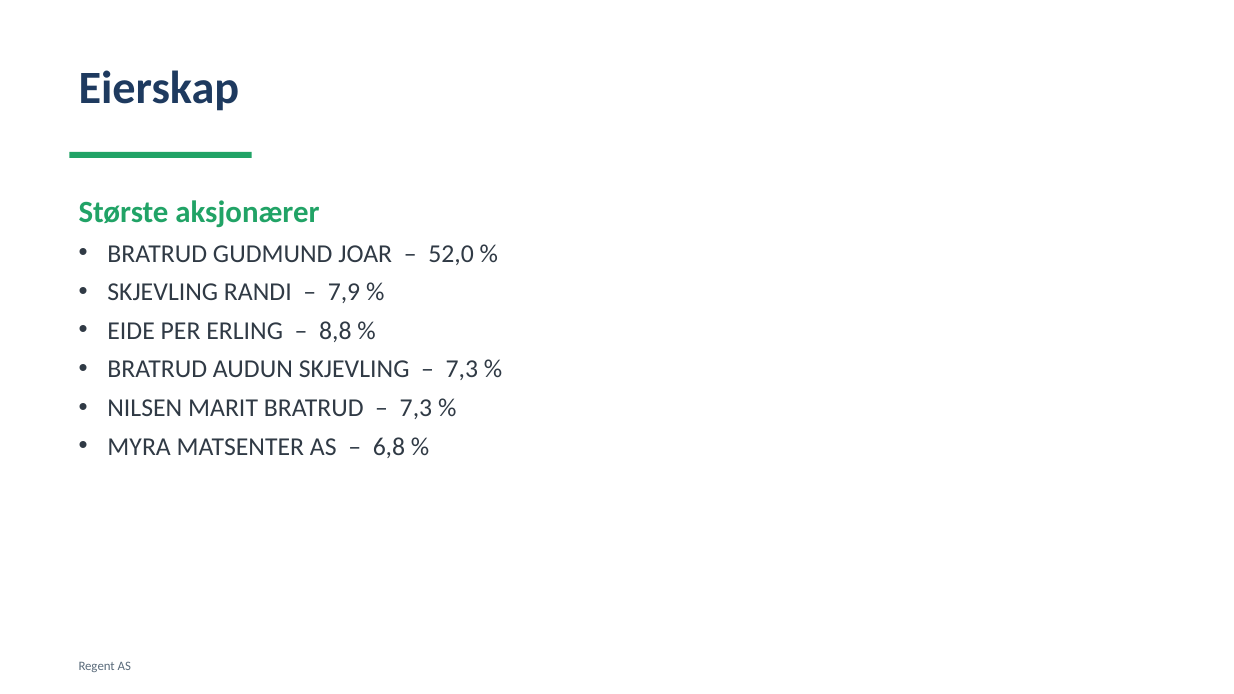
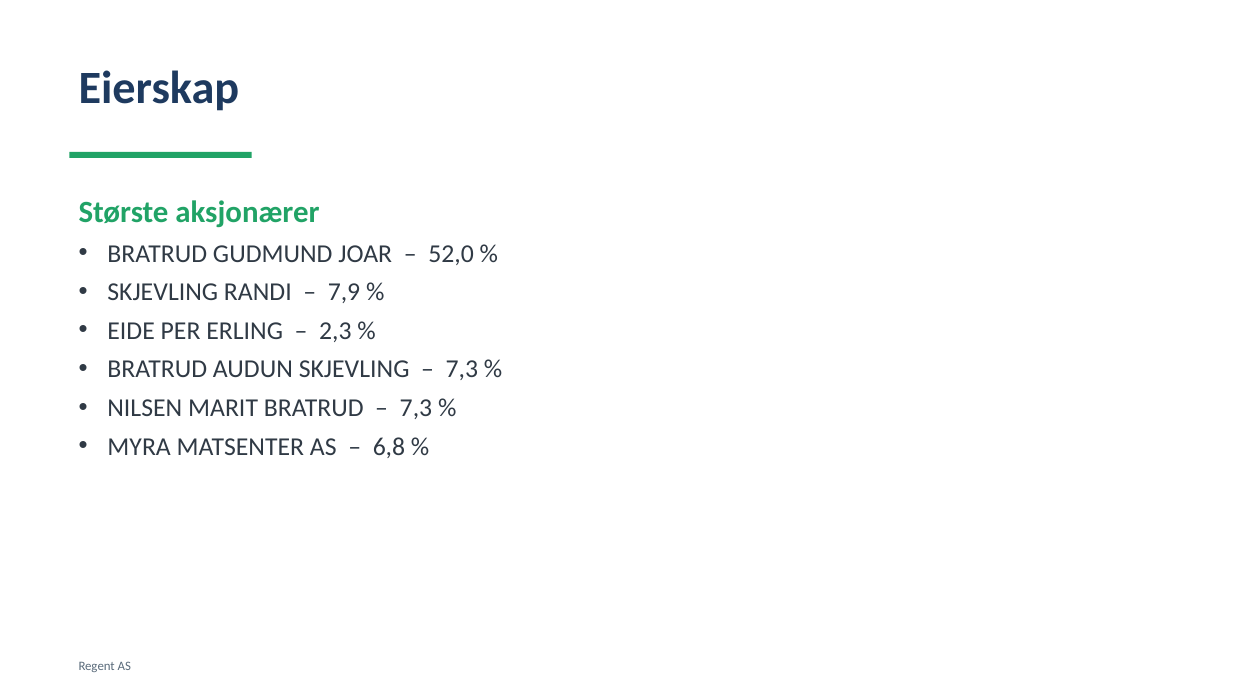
8,8: 8,8 -> 2,3
